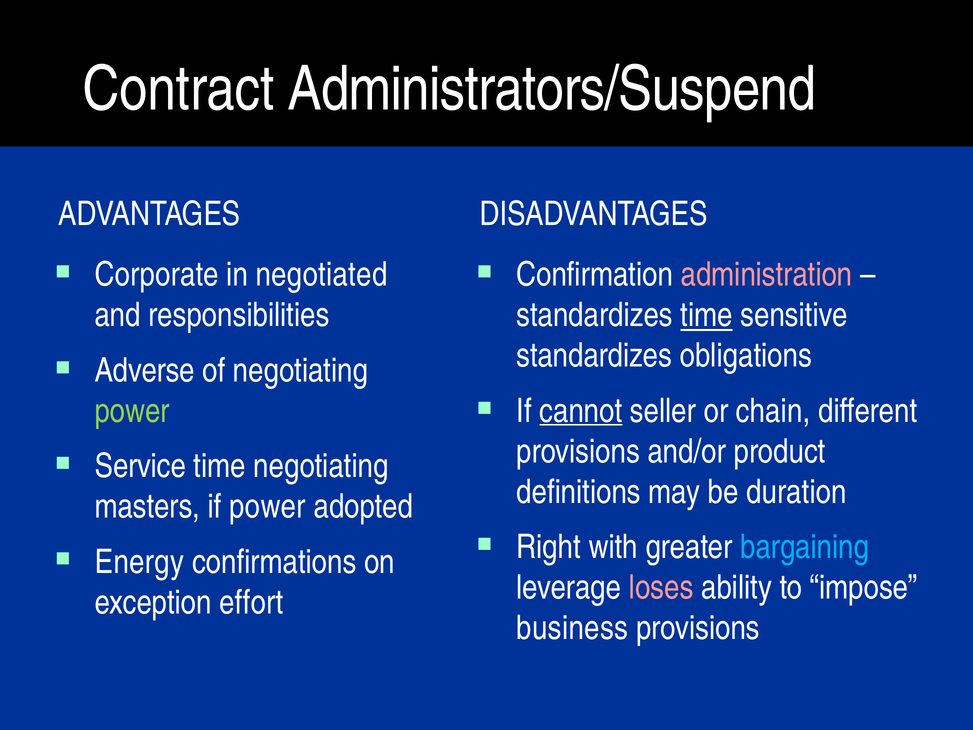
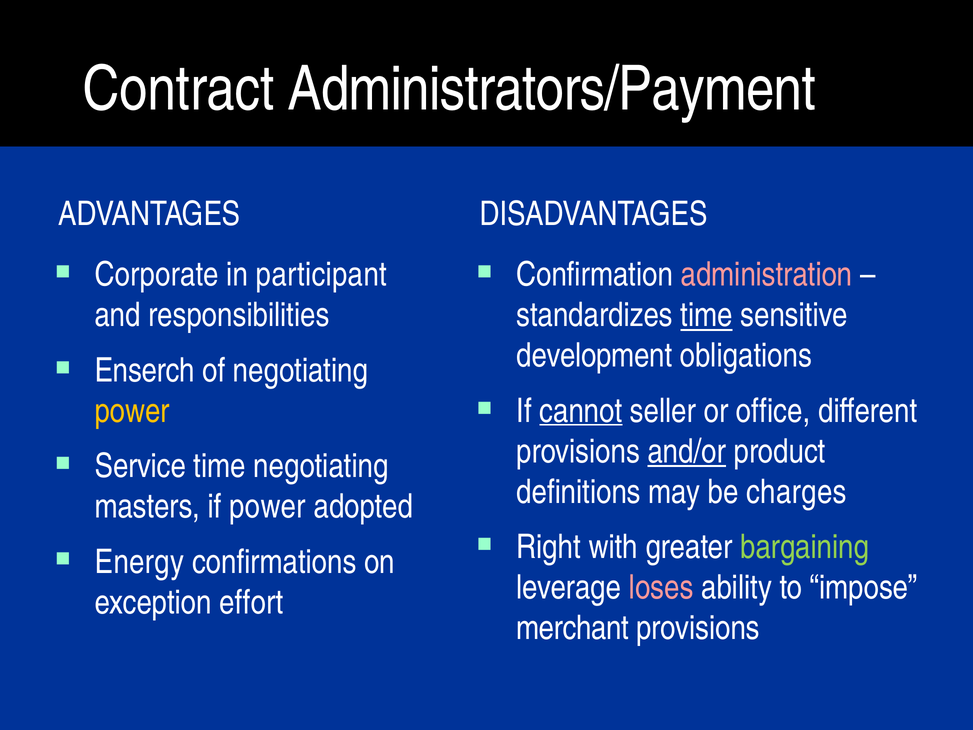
Administrators/Suspend: Administrators/Suspend -> Administrators/Payment
negotiated: negotiated -> participant
standardizes at (594, 356): standardizes -> development
Adverse: Adverse -> Enserch
power at (132, 411) colour: light green -> yellow
chain: chain -> office
and/or underline: none -> present
duration: duration -> charges
bargaining colour: light blue -> light green
business: business -> merchant
